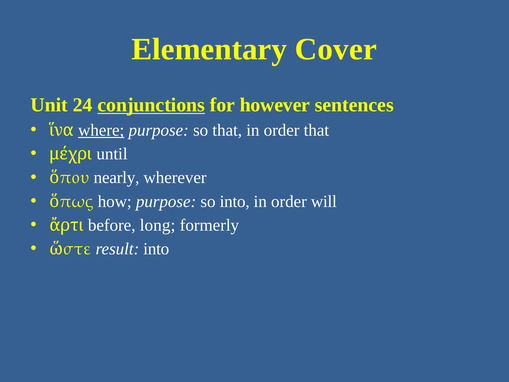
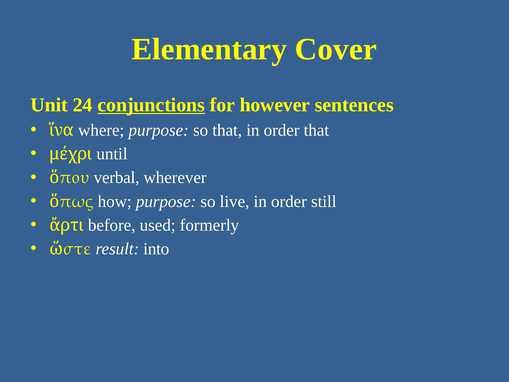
where underline: present -> none
nearly: nearly -> verbal
so into: into -> live
will: will -> still
long: long -> used
